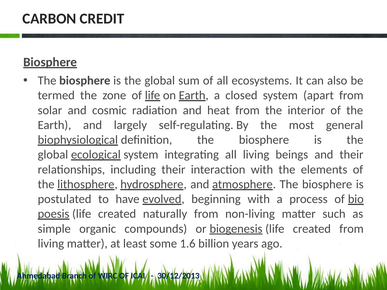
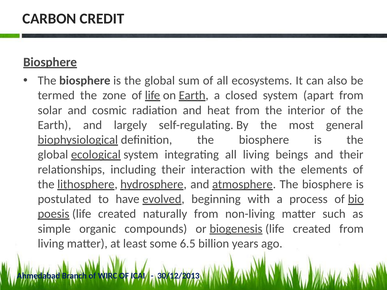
1.6: 1.6 -> 6.5
